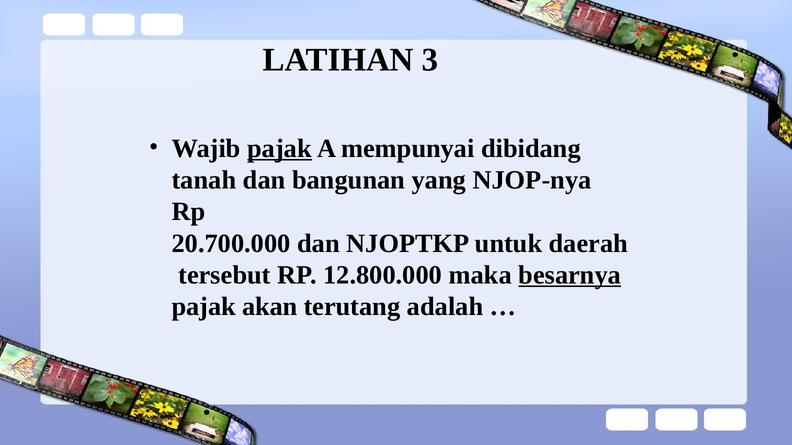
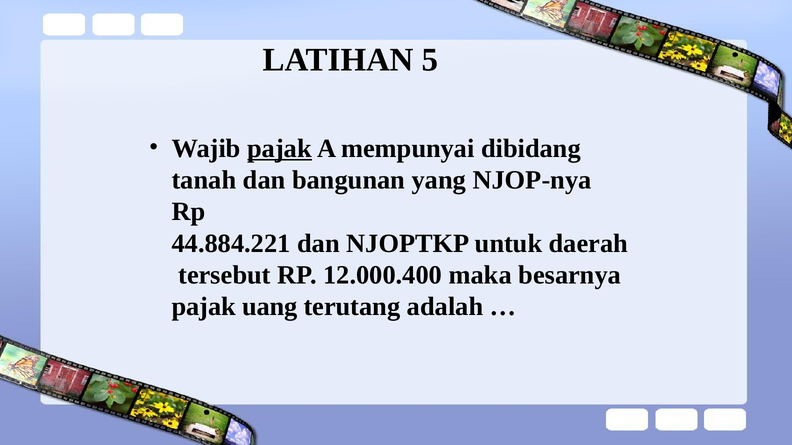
3: 3 -> 5
20.700.000: 20.700.000 -> 44.884.221
12.800.000: 12.800.000 -> 12.000.400
besarnya underline: present -> none
akan: akan -> uang
